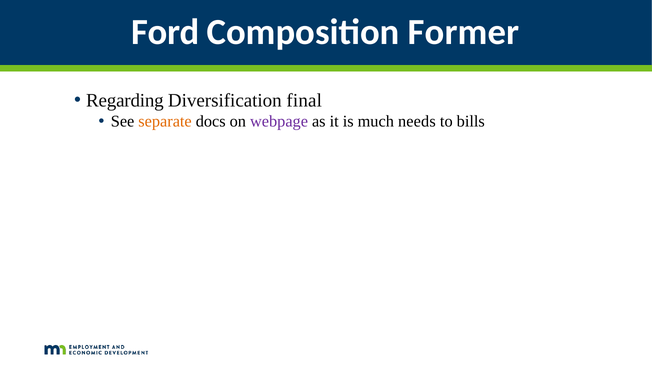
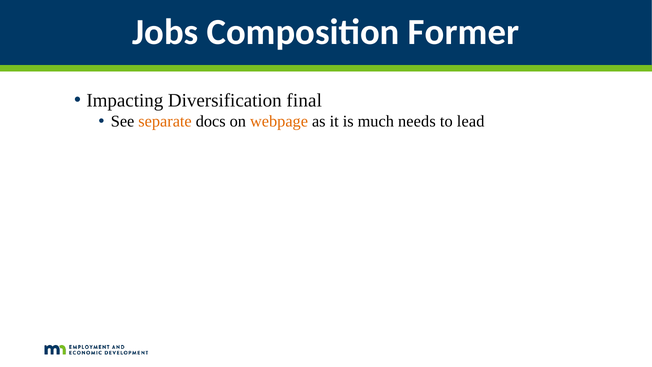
Ford: Ford -> Jobs
Regarding: Regarding -> Impacting
webpage colour: purple -> orange
bills: bills -> lead
